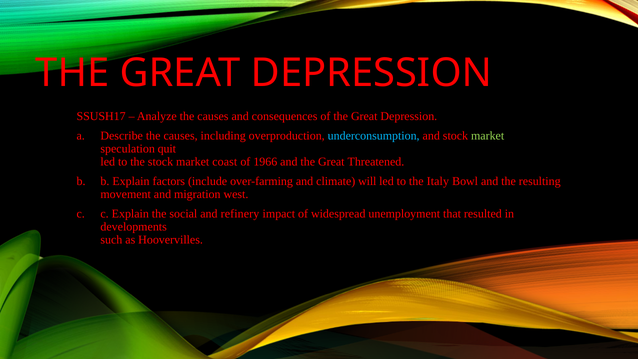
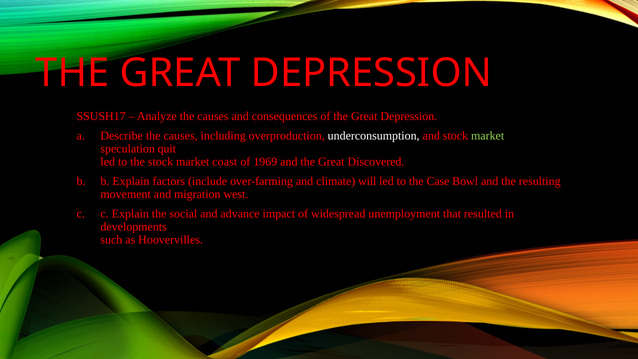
underconsumption colour: light blue -> white
1966: 1966 -> 1969
Threatened: Threatened -> Discovered
Italy: Italy -> Case
refinery: refinery -> advance
